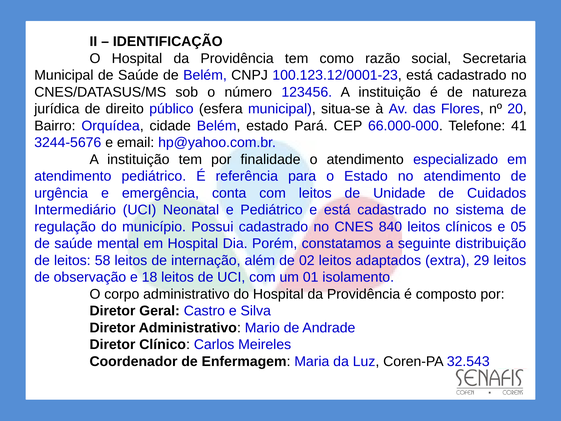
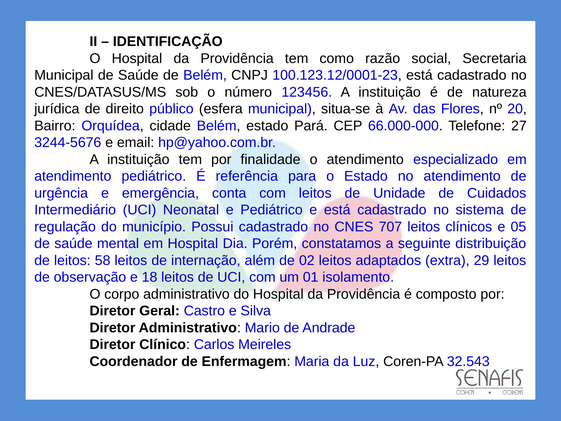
41: 41 -> 27
840: 840 -> 707
